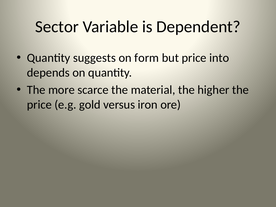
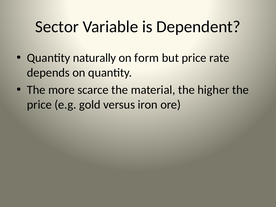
suggests: suggests -> naturally
into: into -> rate
